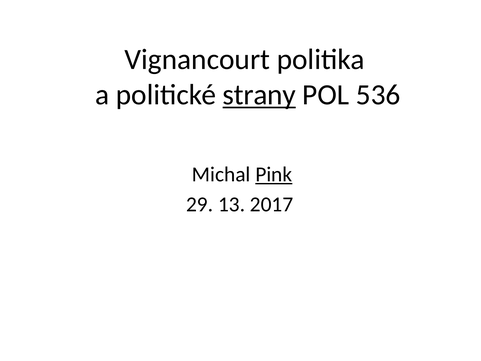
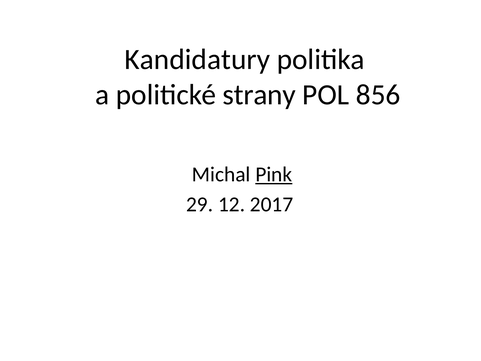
Vignancourt: Vignancourt -> Kandidatury
strany underline: present -> none
536: 536 -> 856
13: 13 -> 12
